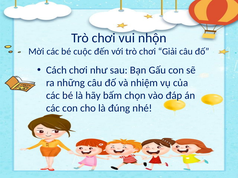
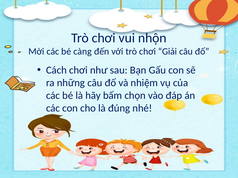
cuộc: cuộc -> càng
